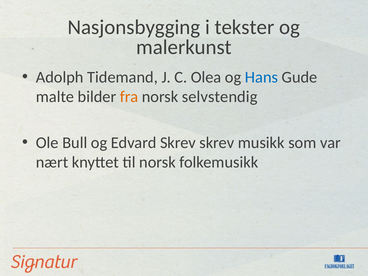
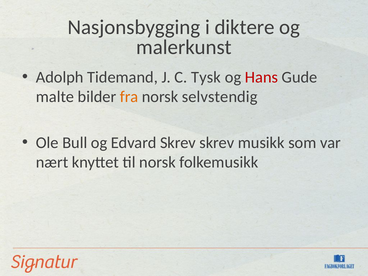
tekster: tekster -> diktere
Olea: Olea -> Tysk
Hans colour: blue -> red
